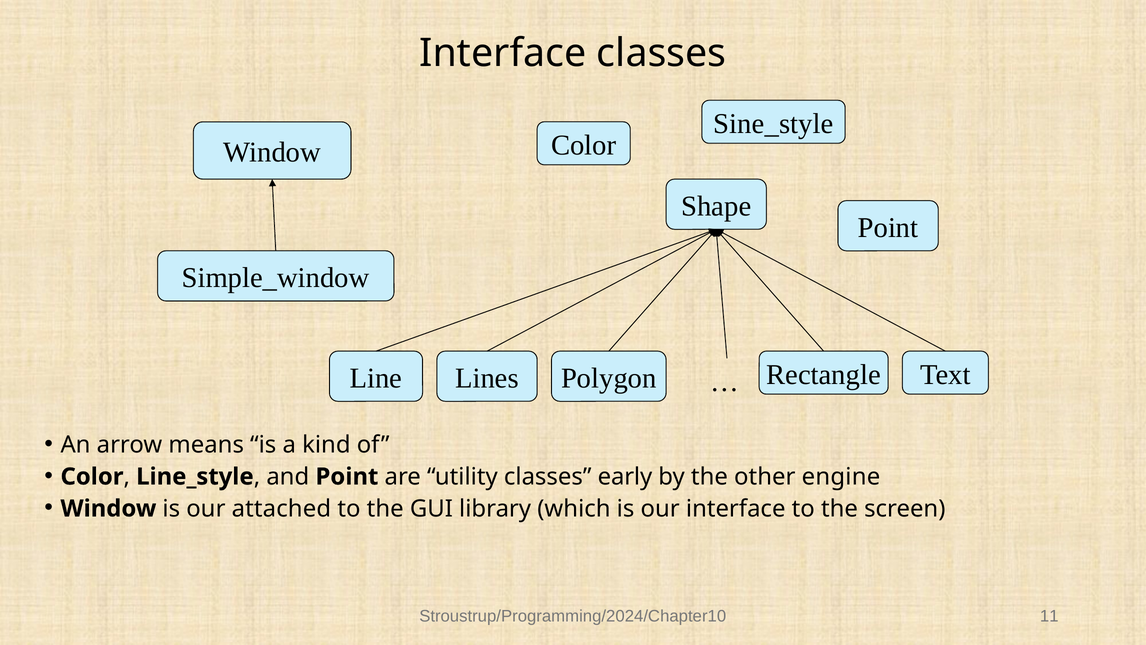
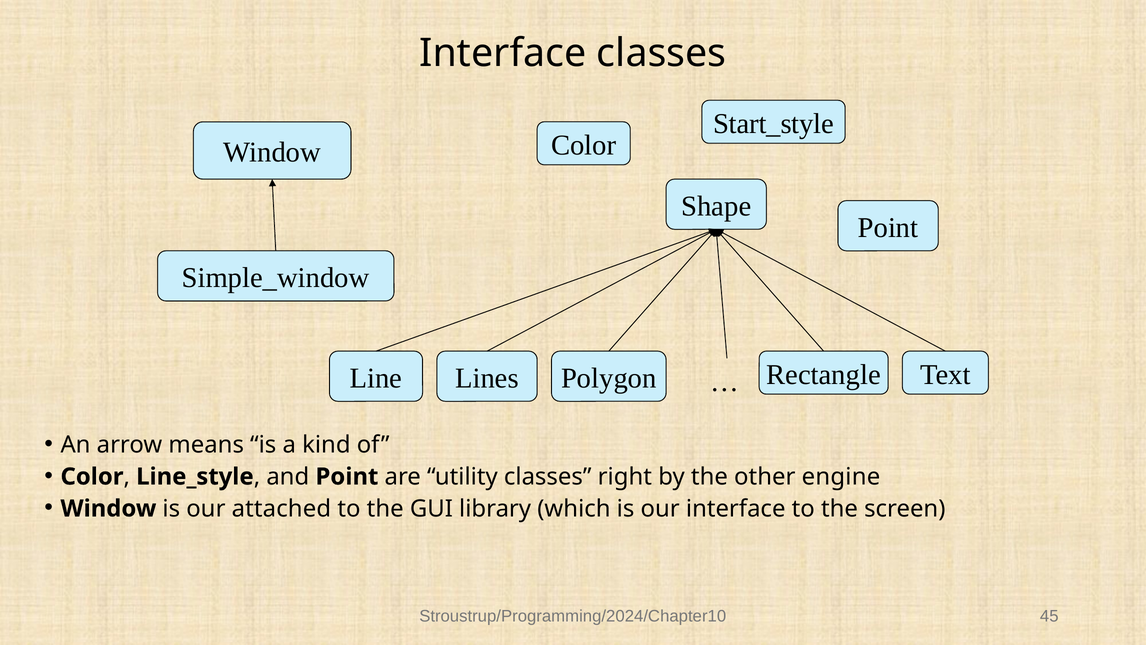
Sine_style: Sine_style -> Start_style
early: early -> right
11: 11 -> 45
